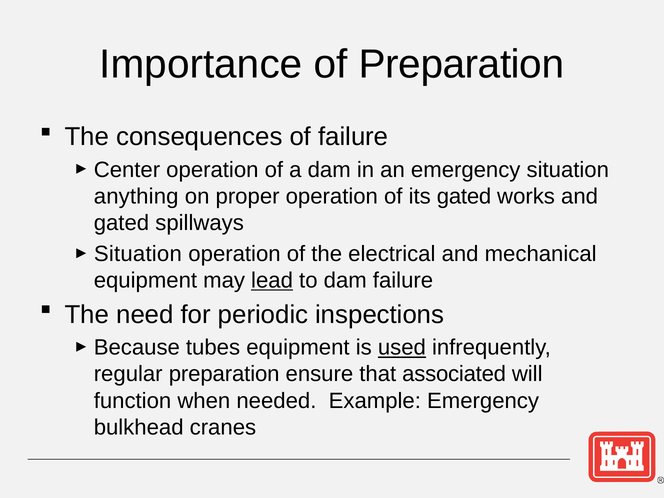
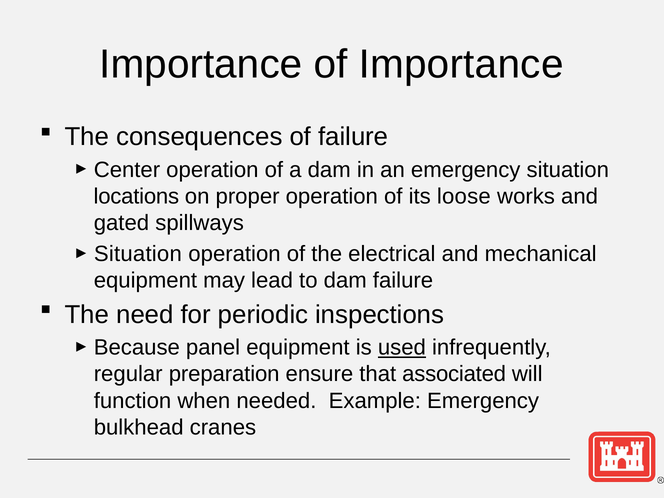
of Preparation: Preparation -> Importance
anything: anything -> locations
its gated: gated -> loose
lead underline: present -> none
tubes: tubes -> panel
